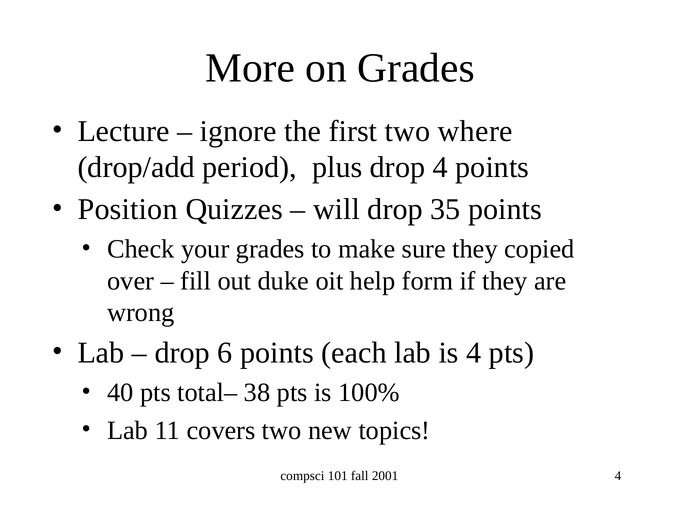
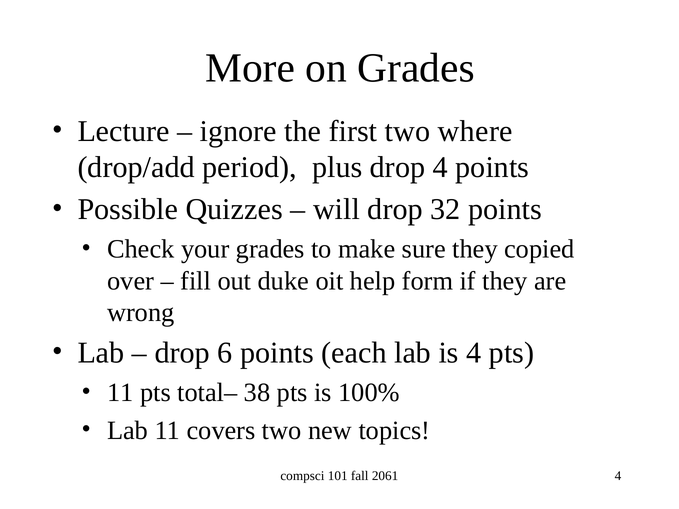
Position: Position -> Possible
35: 35 -> 32
40 at (120, 393): 40 -> 11
2001: 2001 -> 2061
